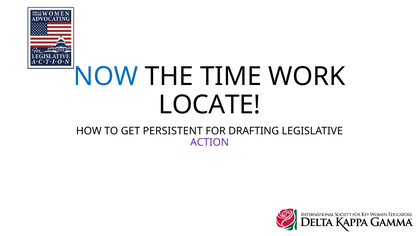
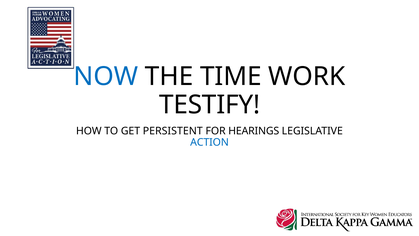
LOCATE: LOCATE -> TESTIFY
DRAFTING: DRAFTING -> HEARINGS
ACTION colour: purple -> blue
